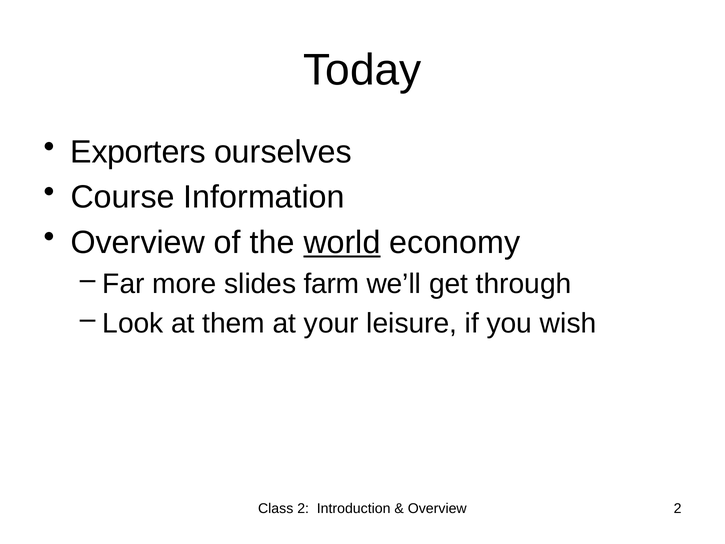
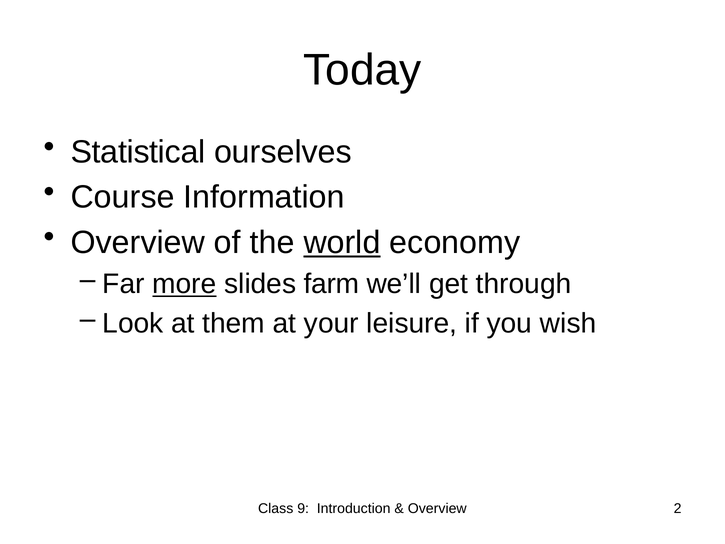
Exporters: Exporters -> Statistical
more underline: none -> present
Class 2: 2 -> 9
